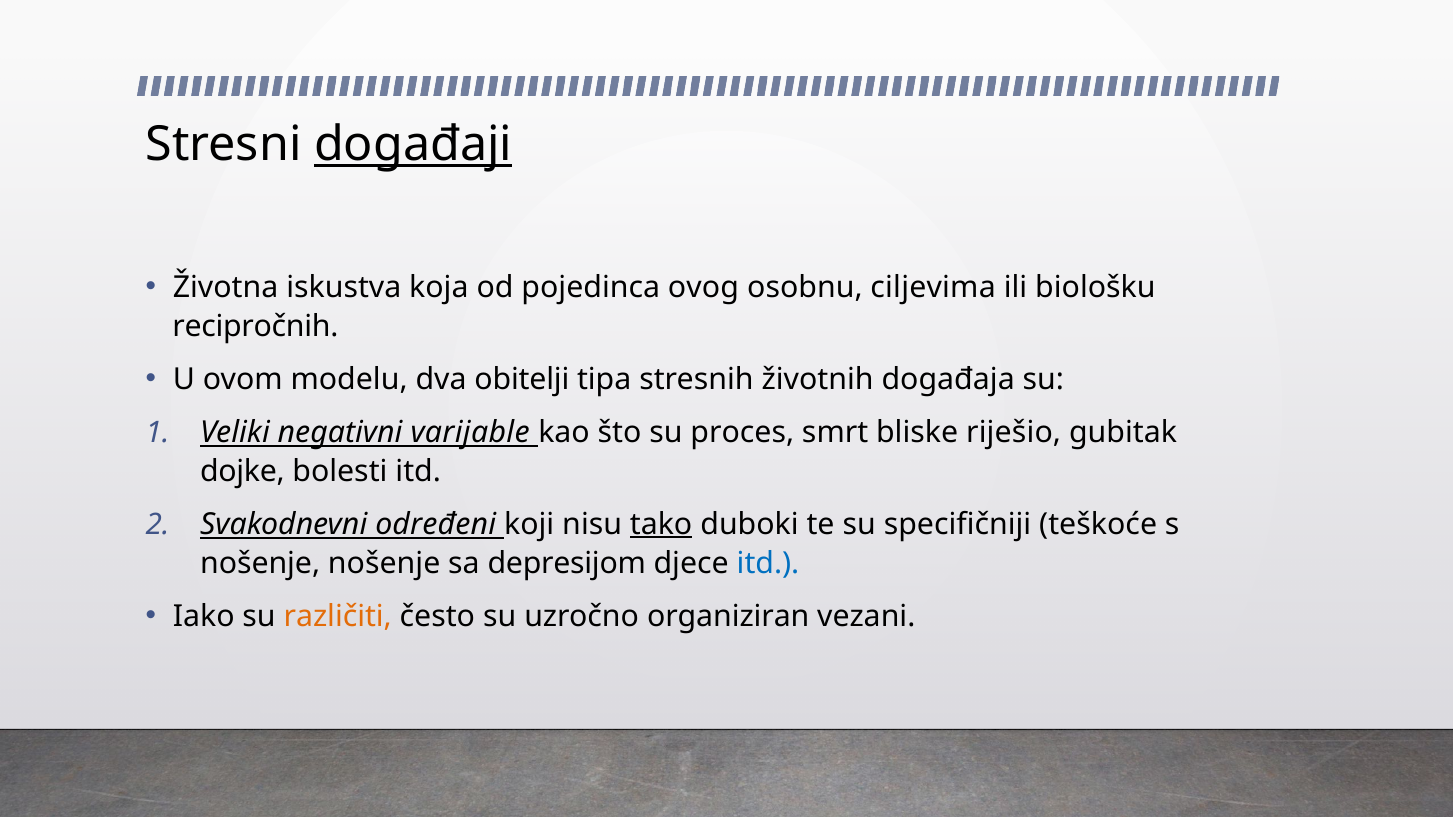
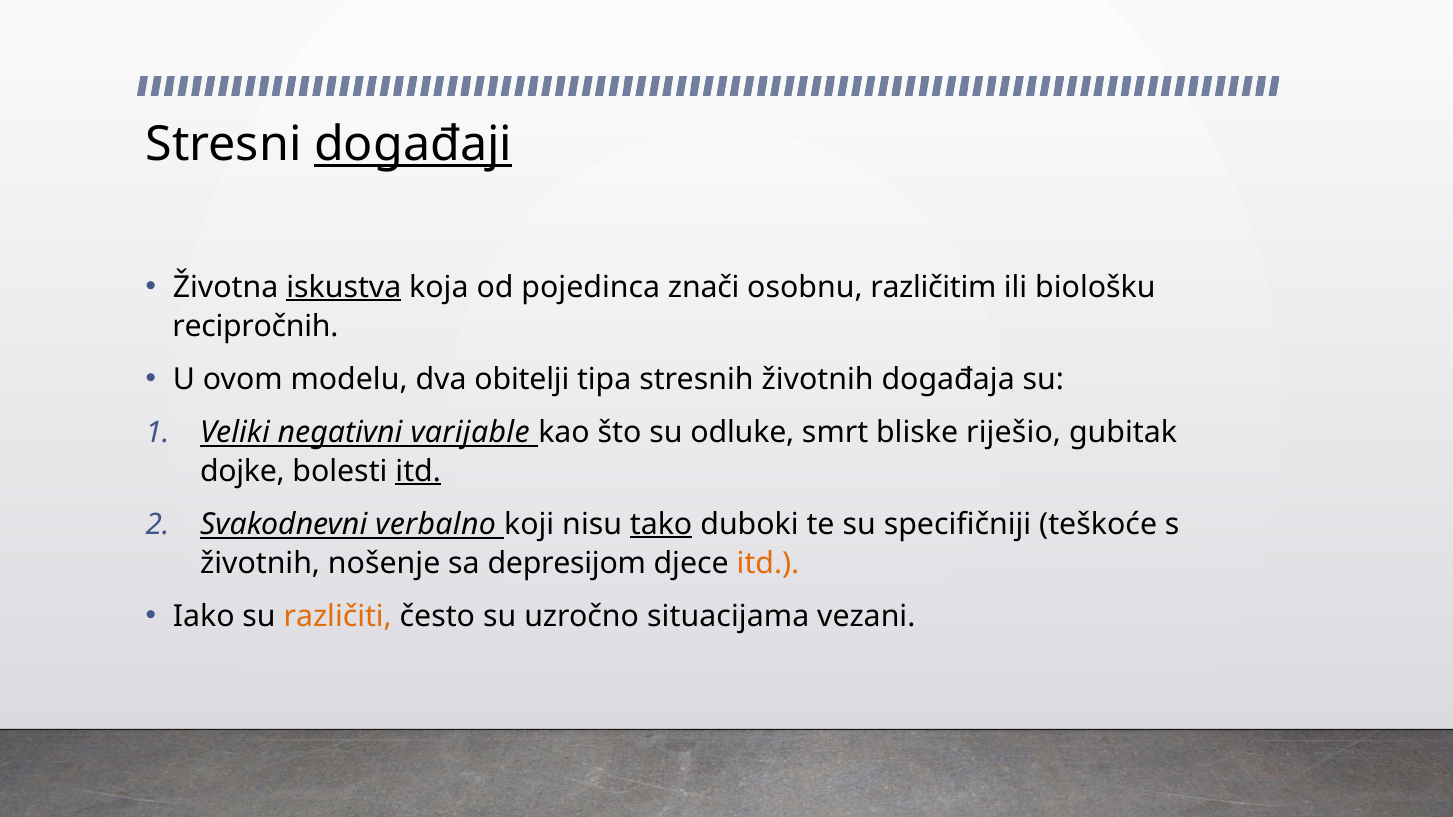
iskustva underline: none -> present
ovog: ovog -> znači
ciljevima: ciljevima -> različitim
proces: proces -> odluke
itd at (418, 472) underline: none -> present
određeni: određeni -> verbalno
nošenje at (260, 564): nošenje -> životnih
itd at (768, 564) colour: blue -> orange
organiziran: organiziran -> situacijama
